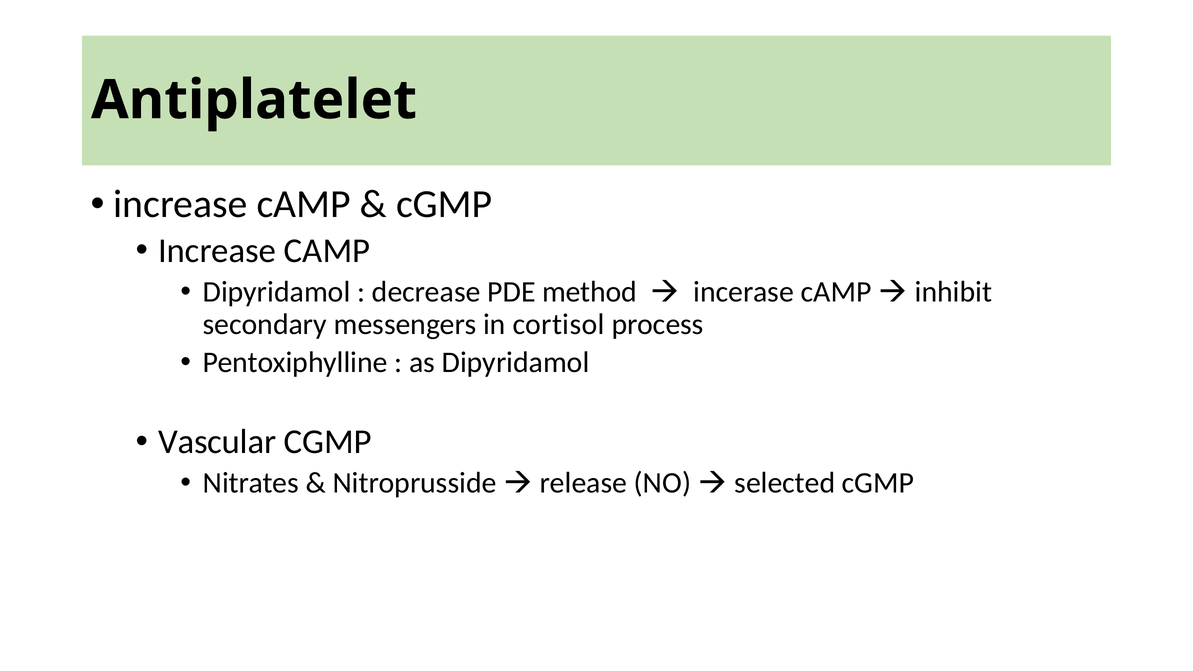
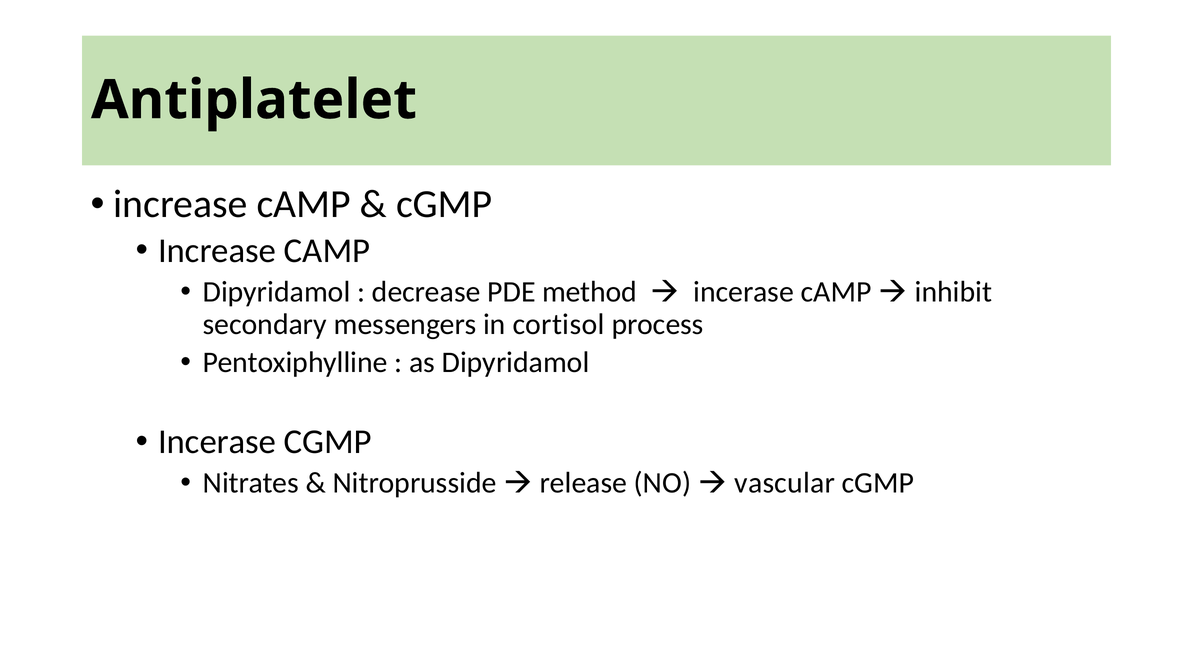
Vascular at (217, 442): Vascular -> Incerase
selected: selected -> vascular
